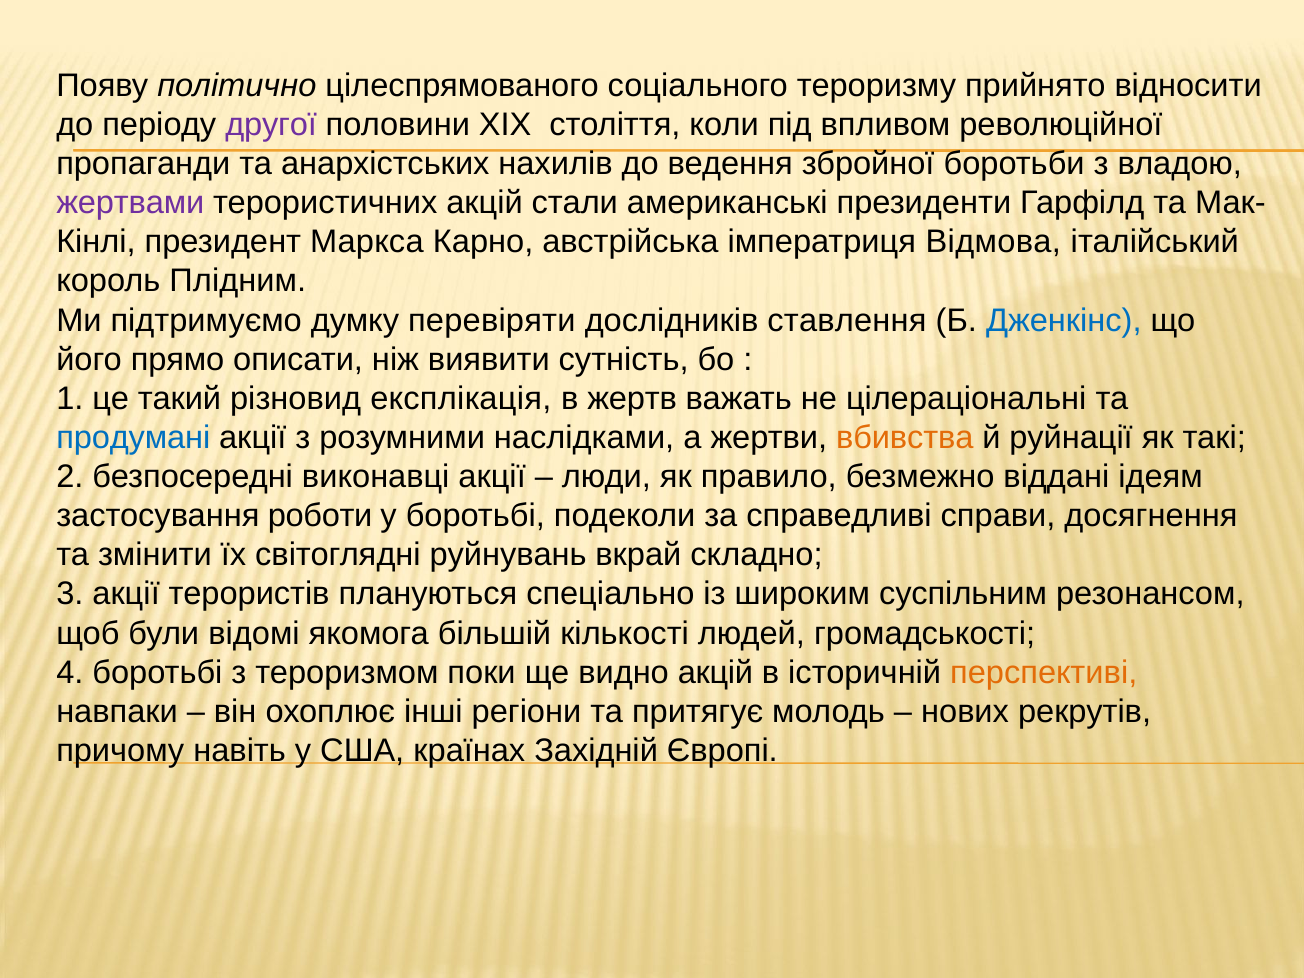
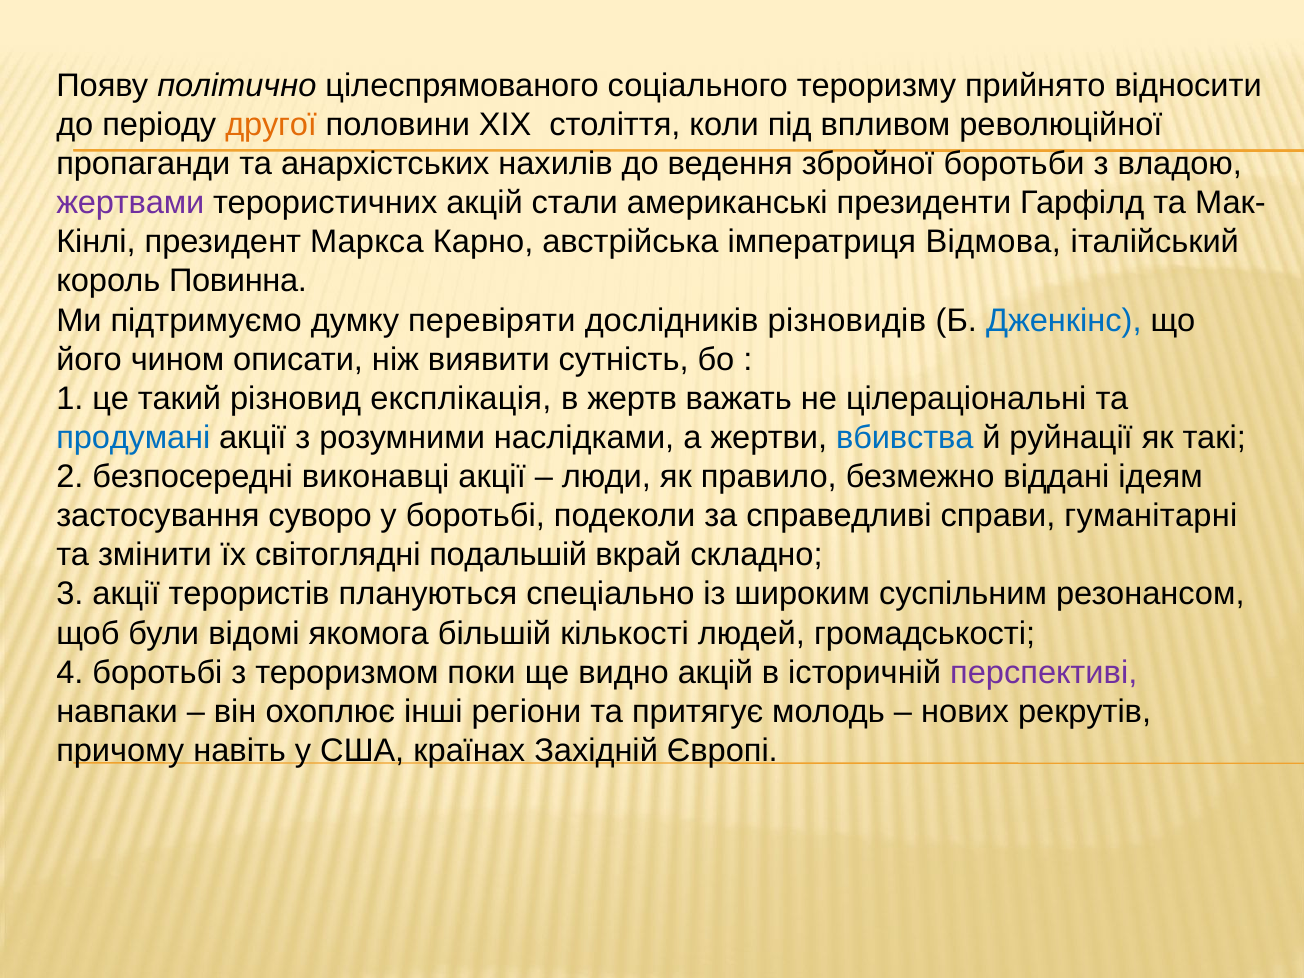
другої colour: purple -> orange
Плідним: Плідним -> Повинна
ставлення: ставлення -> різновидів
прямо: прямо -> чином
вбивства colour: orange -> blue
роботи: роботи -> суворо
досягнення: досягнення -> гуманітарні
руйнувань: руйнувань -> подальшій
перспективі colour: orange -> purple
